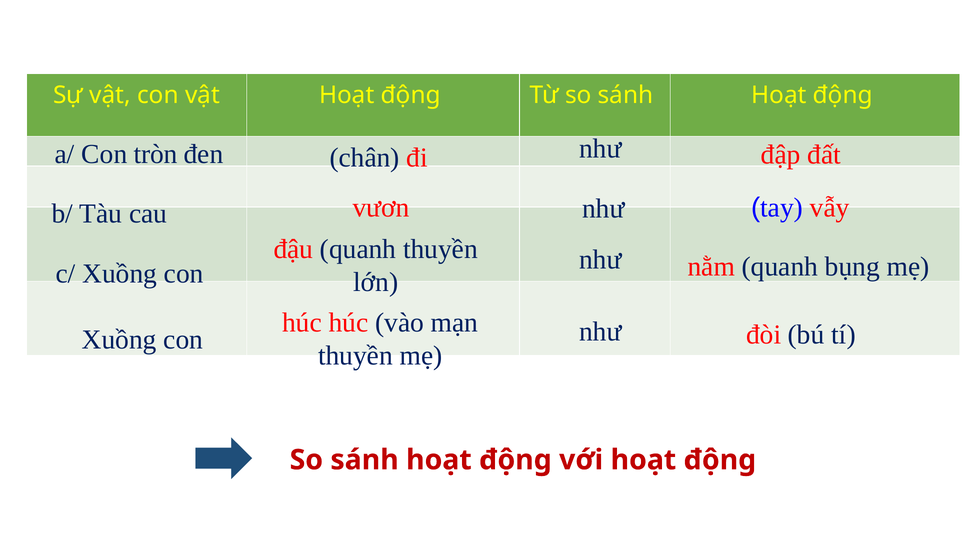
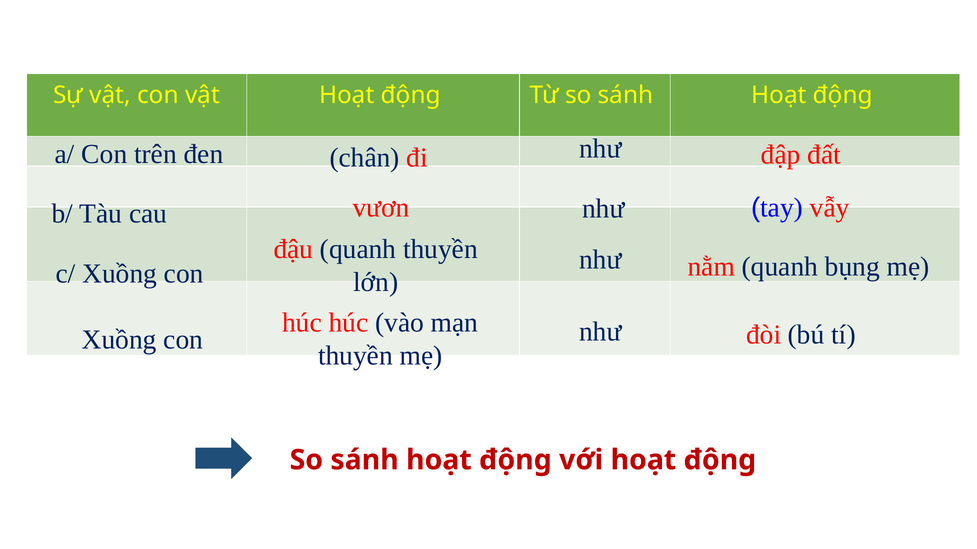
tròn: tròn -> trên
